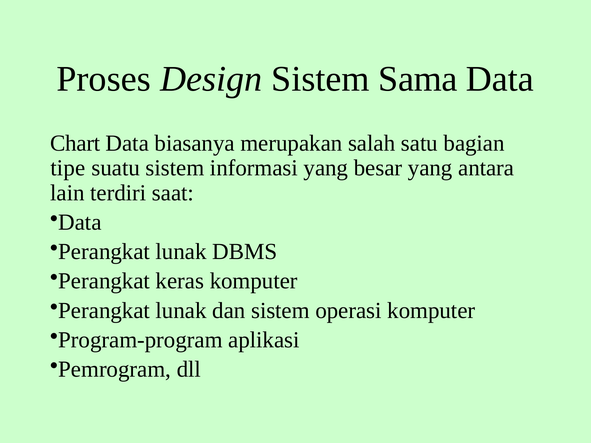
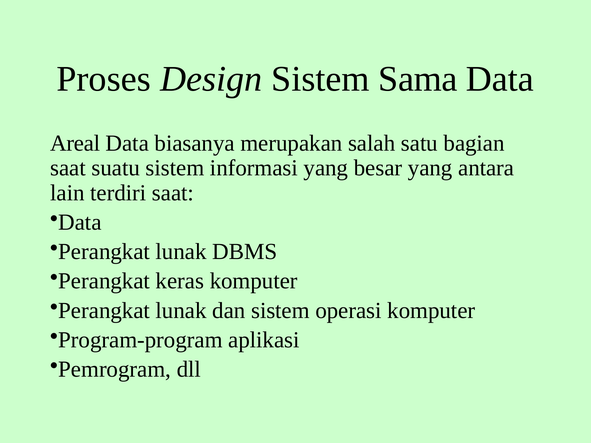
Chart: Chart -> Areal
tipe at (68, 168): tipe -> saat
